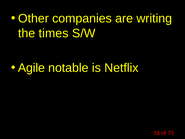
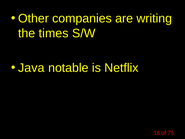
Agile: Agile -> Java
